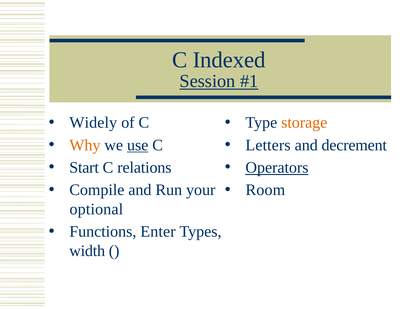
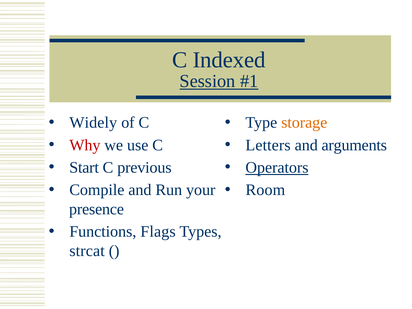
Why colour: orange -> red
use underline: present -> none
decrement: decrement -> arguments
relations: relations -> previous
optional: optional -> presence
Enter: Enter -> Flags
width: width -> strcat
